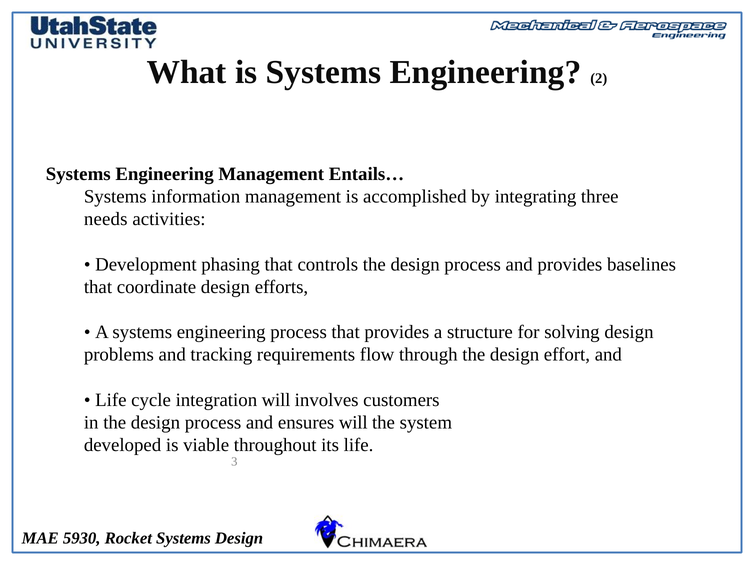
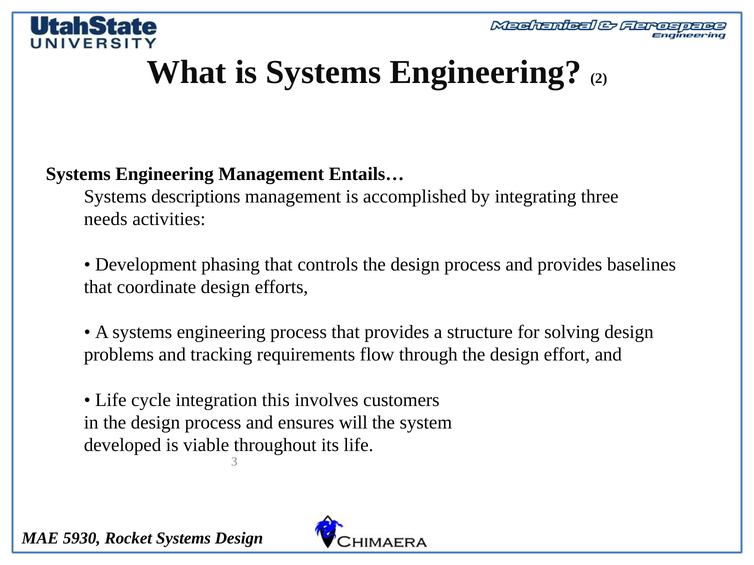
information: information -> descriptions
integration will: will -> this
